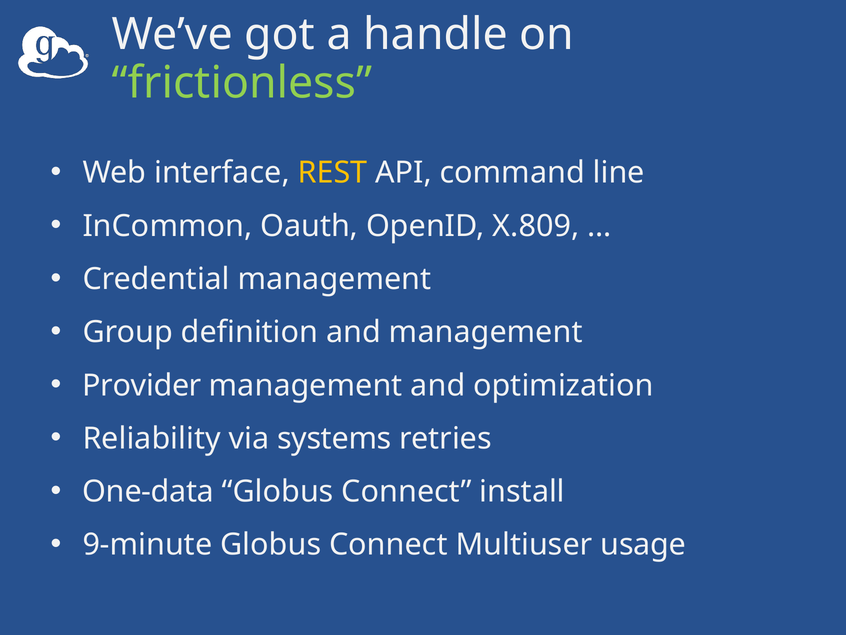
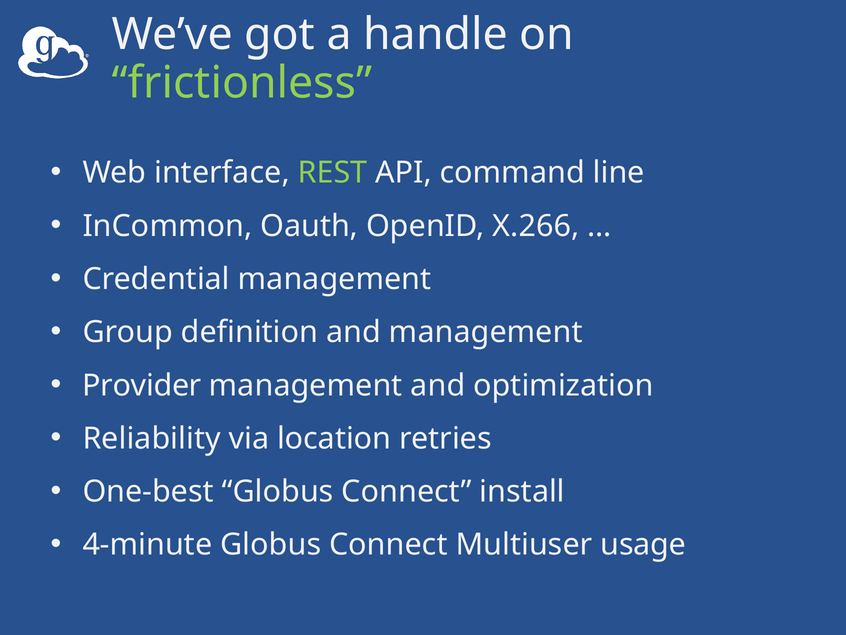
REST colour: yellow -> light green
X.809: X.809 -> X.266
systems: systems -> location
One-data: One-data -> One-best
9-minute: 9-minute -> 4-minute
